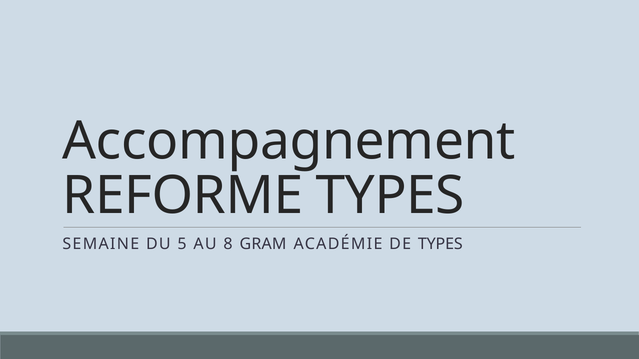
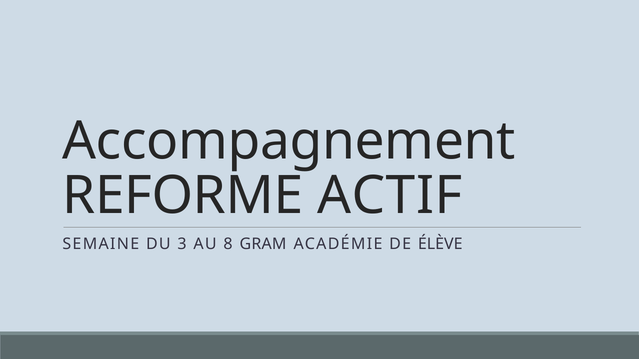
REFORME TYPES: TYPES -> ACTIF
5: 5 -> 3
DE TYPES: TYPES -> ÉLÈVE
